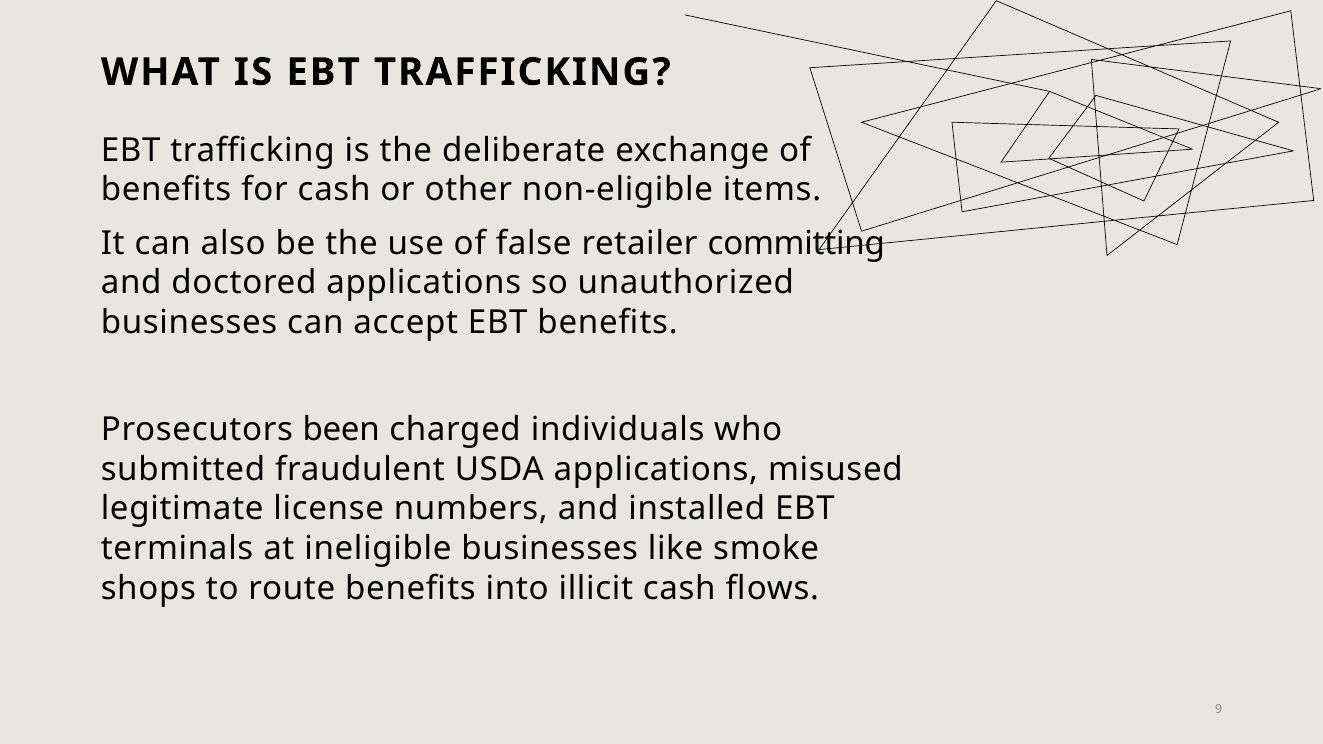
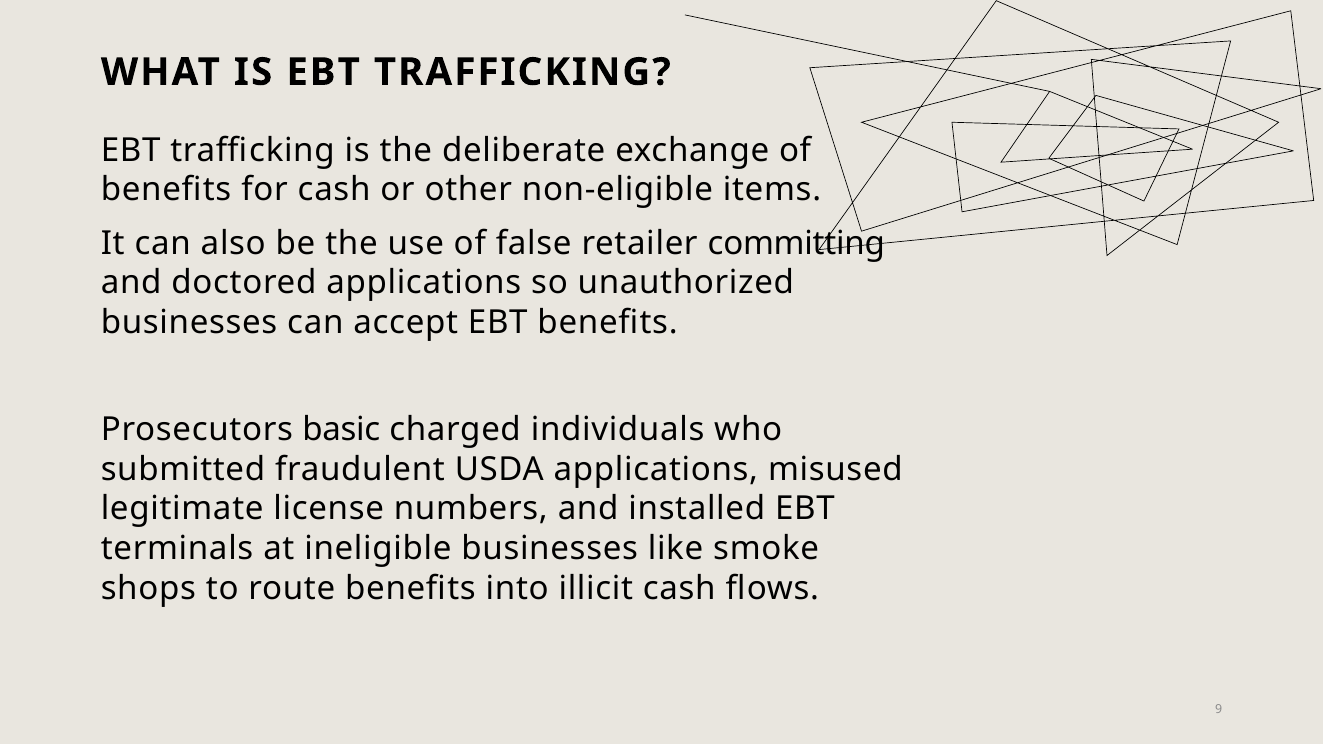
been: been -> basic
